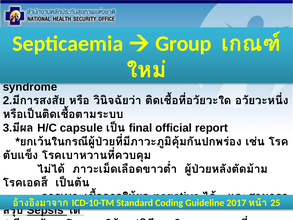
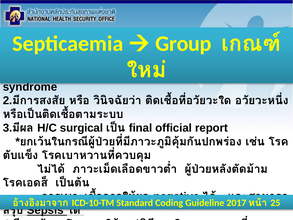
capsule: capsule -> surgical
